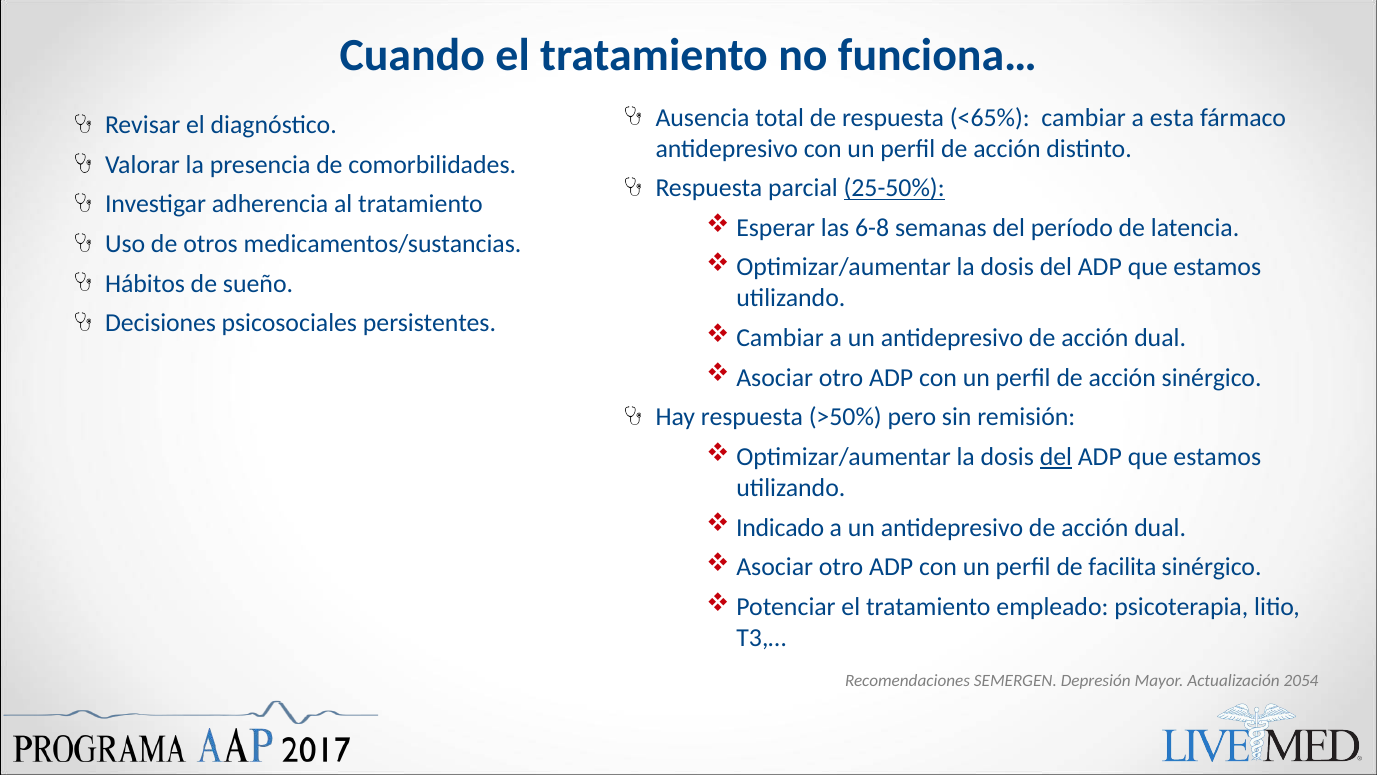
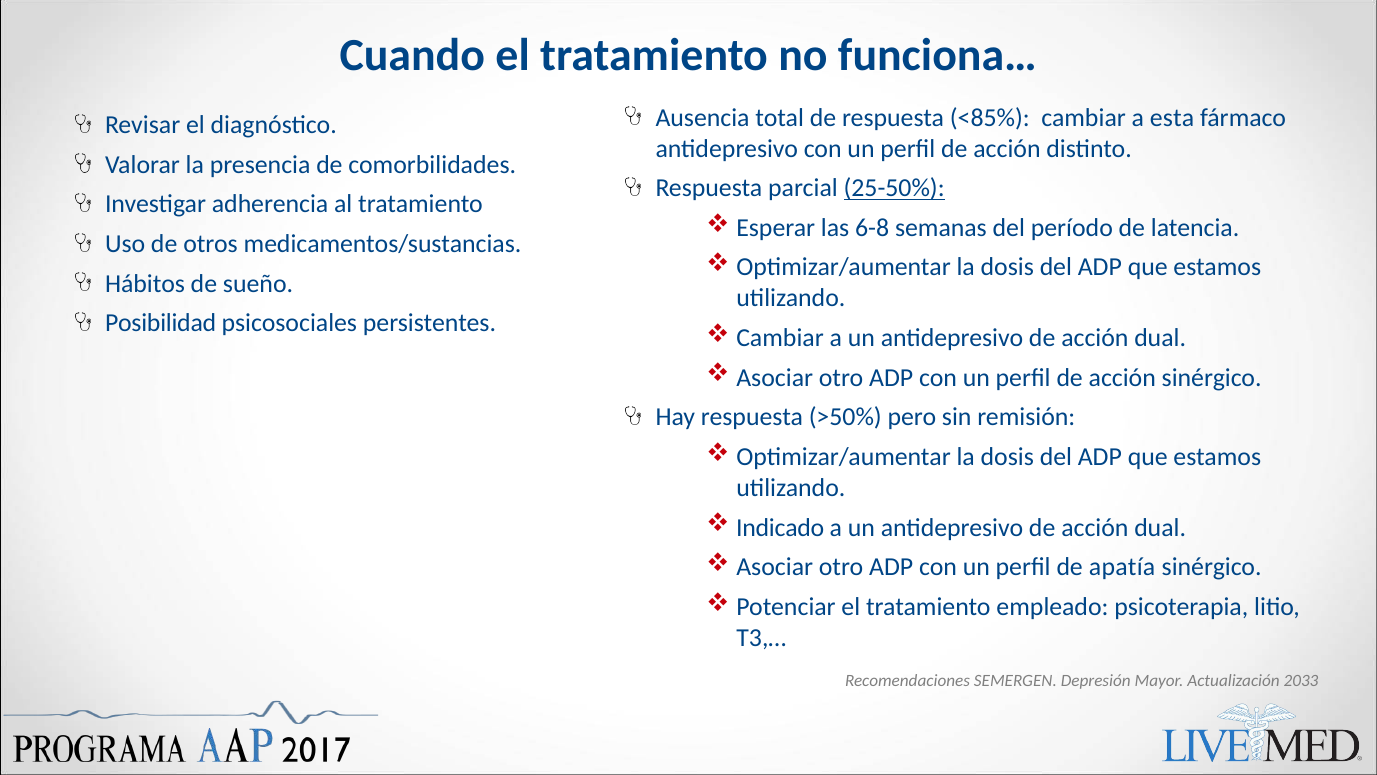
<65%: <65% -> <85%
Decisiones: Decisiones -> Posibilidad
del at (1056, 457) underline: present -> none
facilita: facilita -> apatía
2054: 2054 -> 2033
